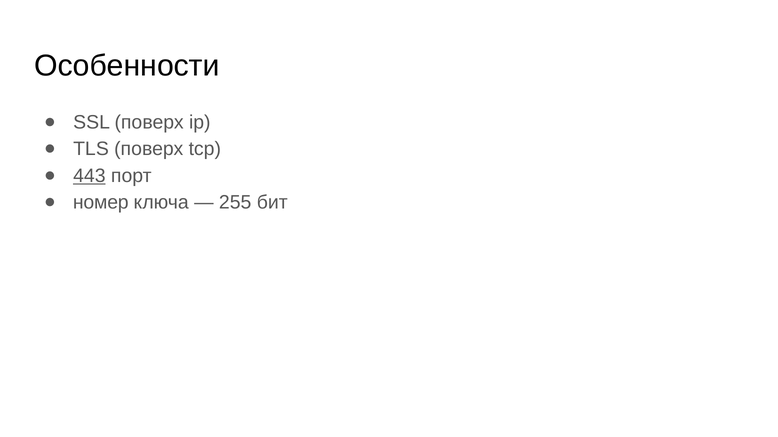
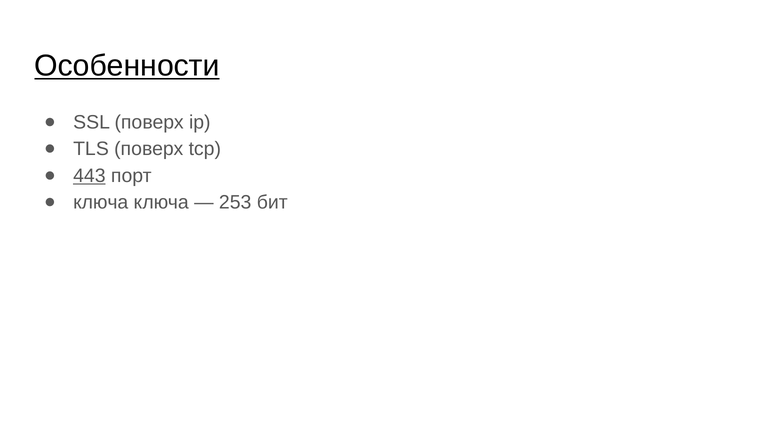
Особенности underline: none -> present
номер at (101, 203): номер -> ключа
255: 255 -> 253
